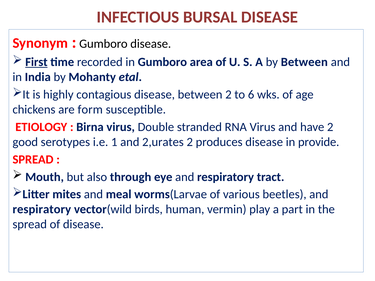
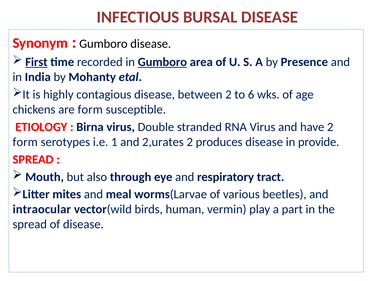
Gumboro at (162, 62) underline: none -> present
by Between: Between -> Presence
good at (25, 142): good -> form
respiratory at (42, 210): respiratory -> intraocular
